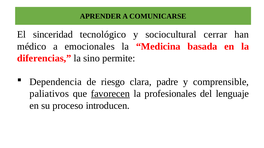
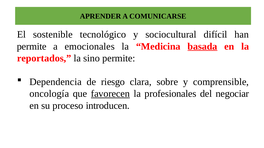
sinceridad: sinceridad -> sostenible
cerrar: cerrar -> difícil
médico at (32, 47): médico -> permite
basada underline: none -> present
diferencias: diferencias -> reportados
padre: padre -> sobre
paliativos: paliativos -> oncología
lenguaje: lenguaje -> negociar
